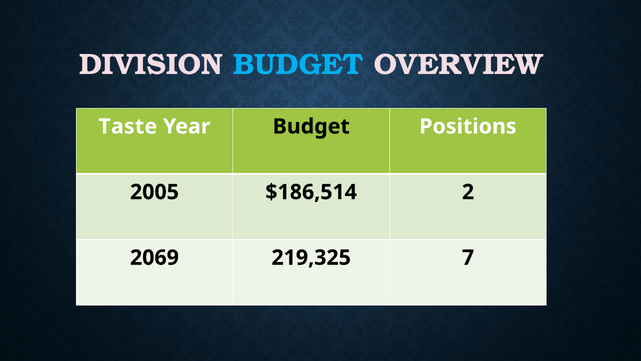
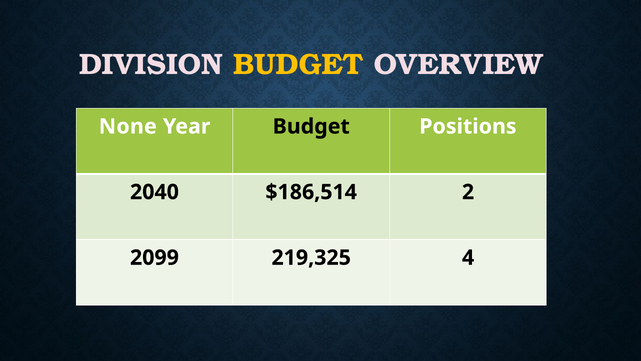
BUDGET at (298, 65) colour: light blue -> yellow
Taste: Taste -> None
2005: 2005 -> 2040
2069: 2069 -> 2099
7: 7 -> 4
